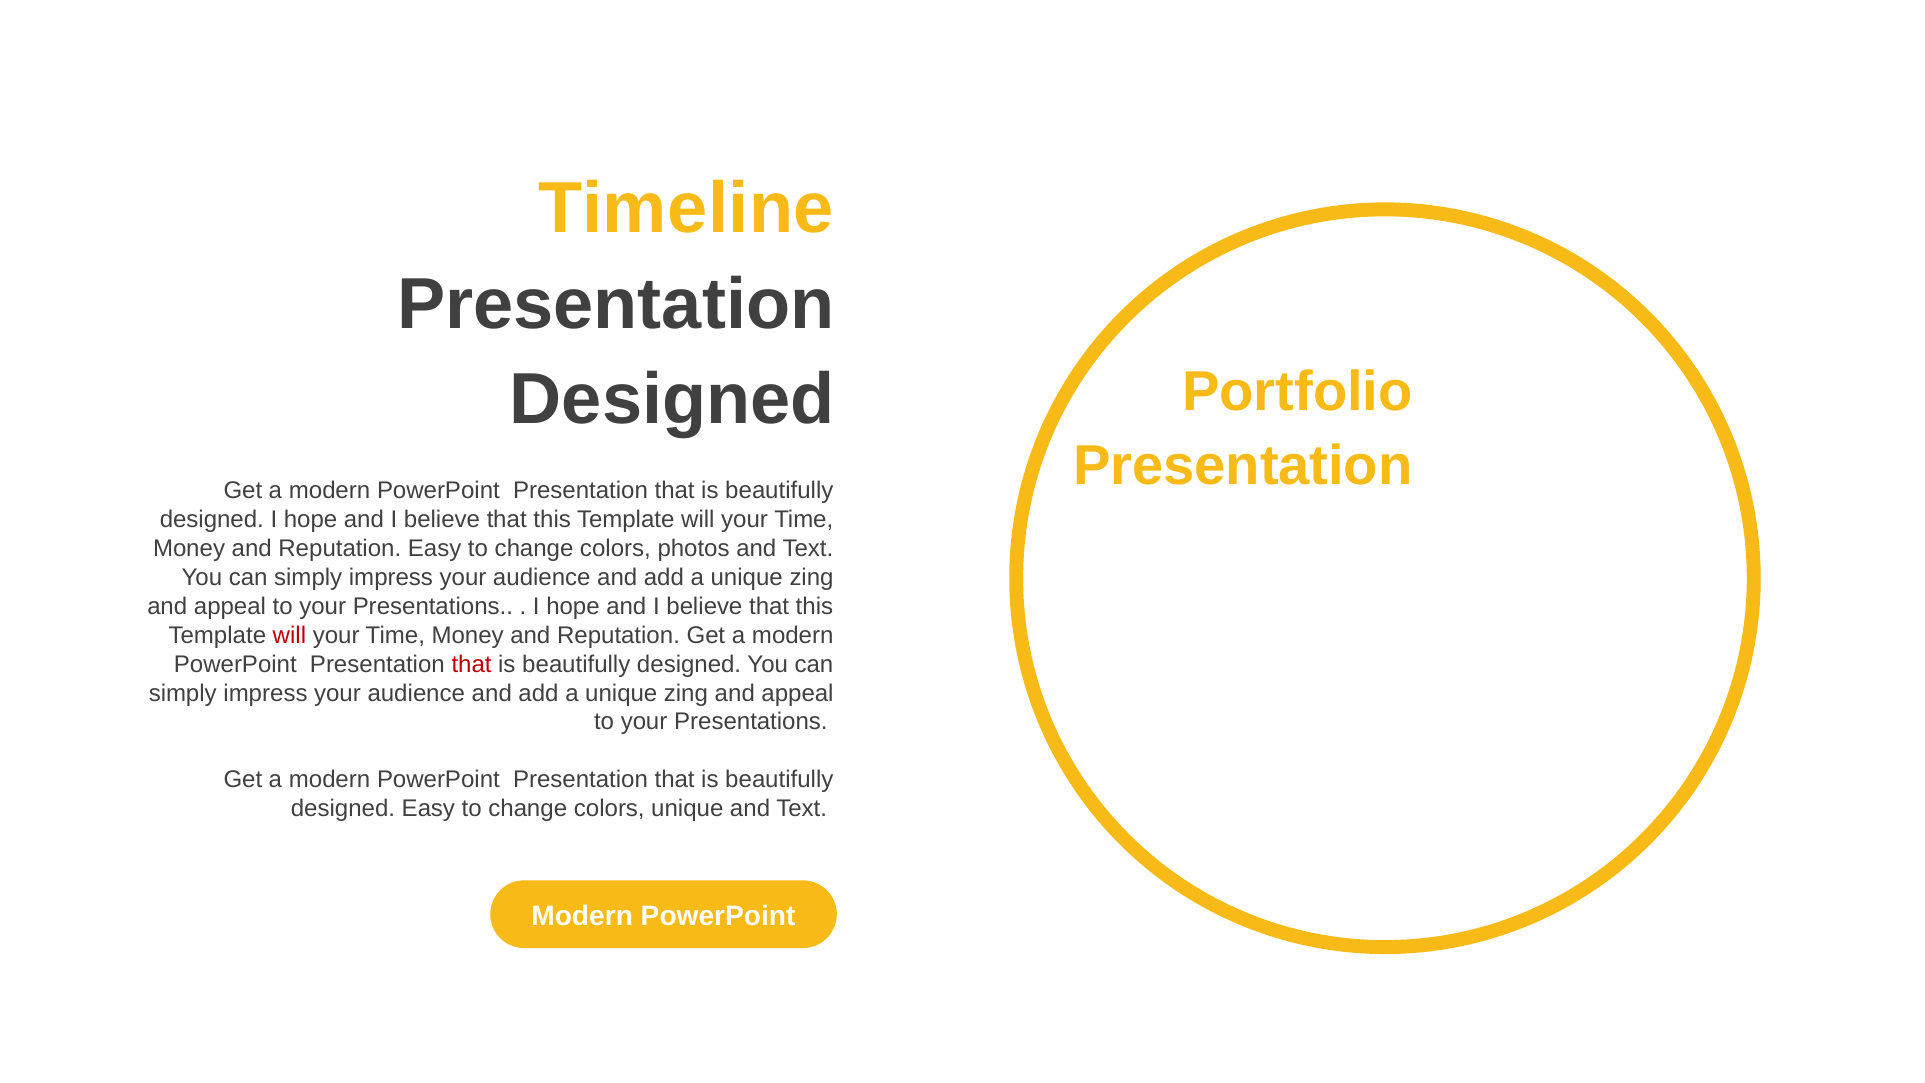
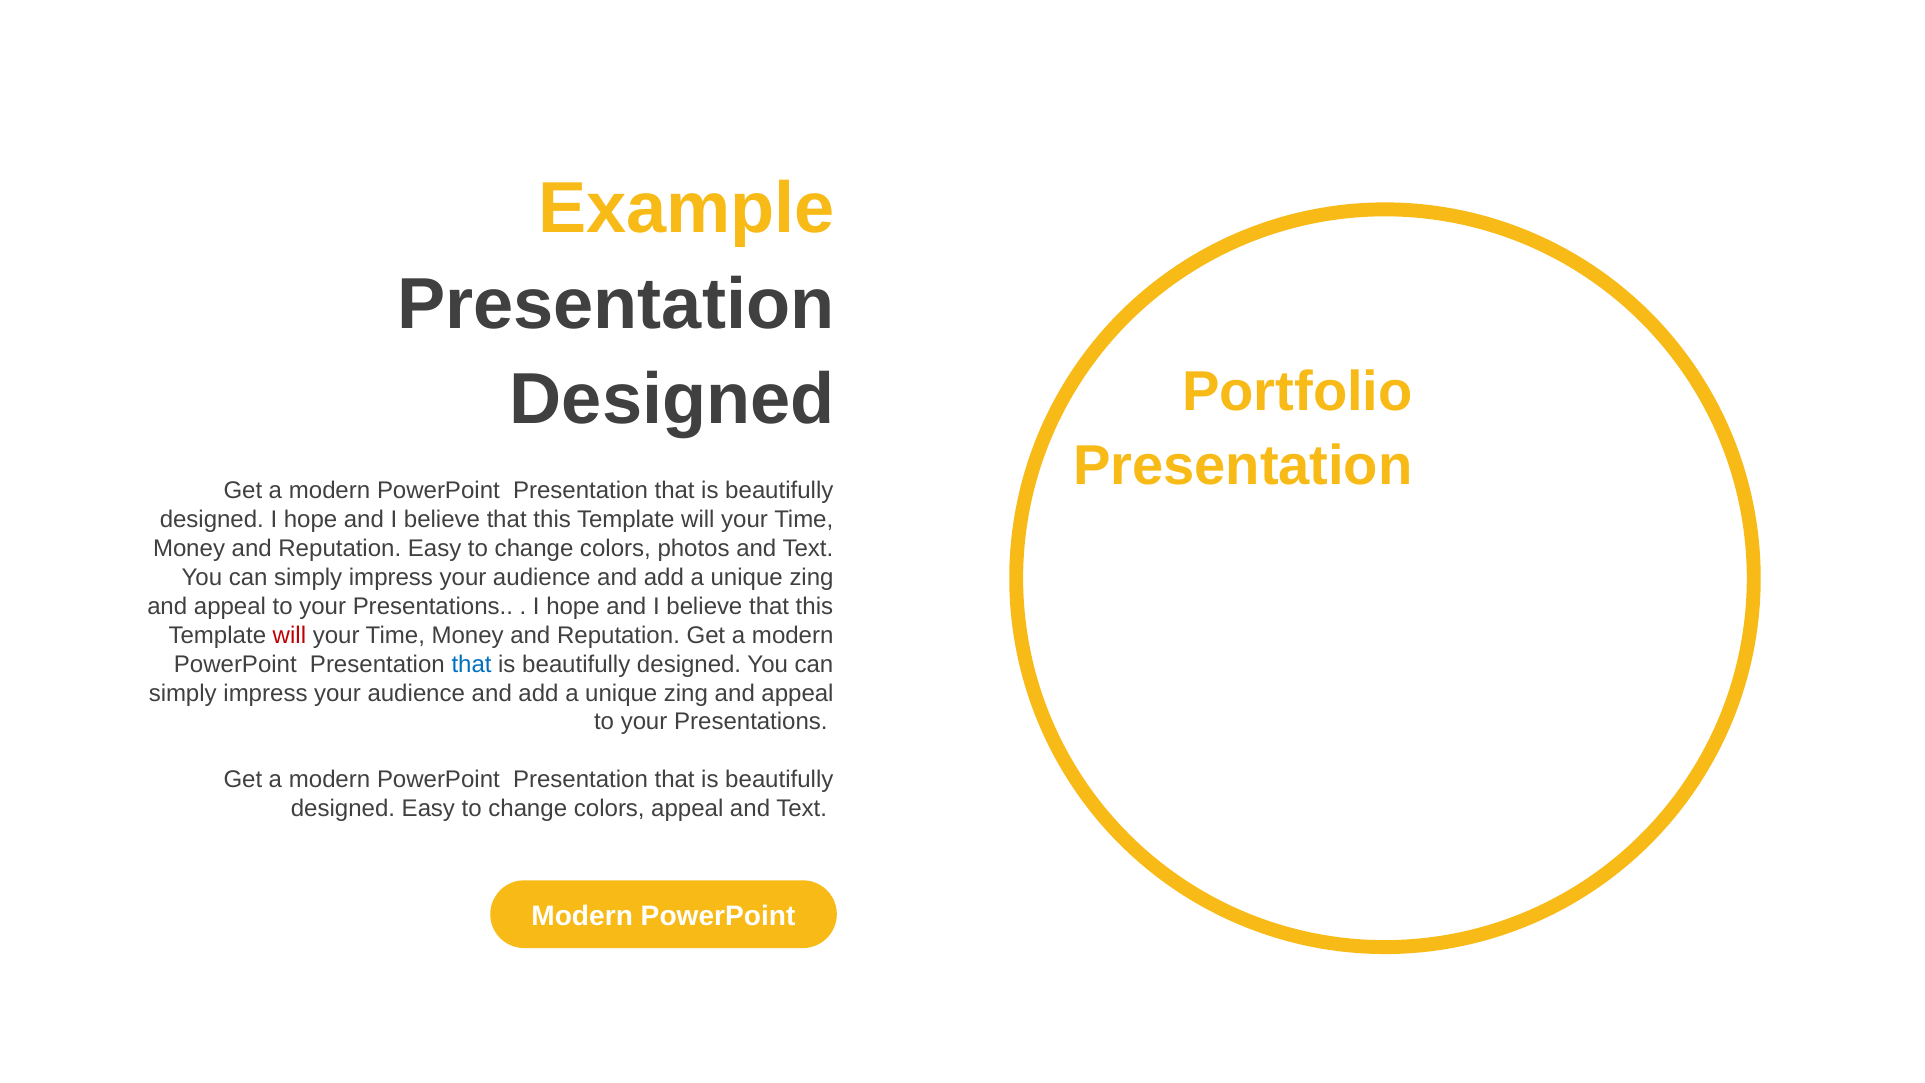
Timeline: Timeline -> Example
that at (472, 664) colour: red -> blue
colors unique: unique -> appeal
